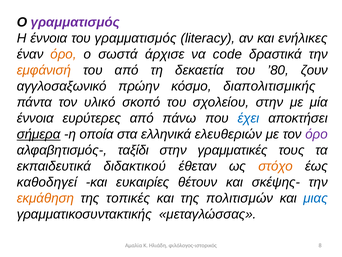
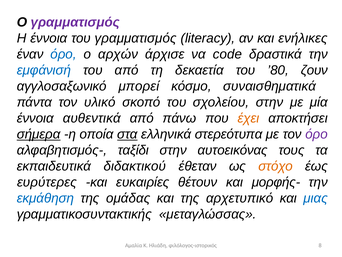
όρο at (64, 54) colour: orange -> blue
σωστά: σωστά -> αρχών
εμφάνισή colour: orange -> blue
πρώην: πρώην -> μπορεί
διαπολιτισμικής: διαπολιτισμικής -> συναισθηματικά
ευρύτερες: ευρύτερες -> αυθεντικά
έχει colour: blue -> orange
στα underline: none -> present
ελευθεριών: ελευθεριών -> στερεότυπα
γραμματικές: γραμματικές -> αυτοεικόνας
καθοδηγεί: καθοδηγεί -> ευρύτερες
σκέψης-: σκέψης- -> μορφής-
εκμάθηση colour: orange -> blue
τοπικές: τοπικές -> ομάδας
πολιτισμών: πολιτισμών -> αρχετυπικό
